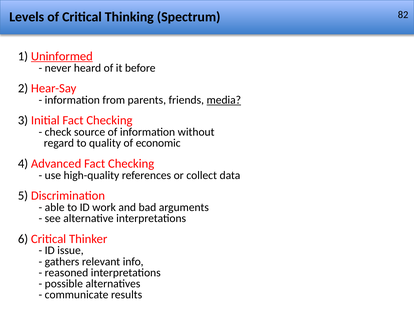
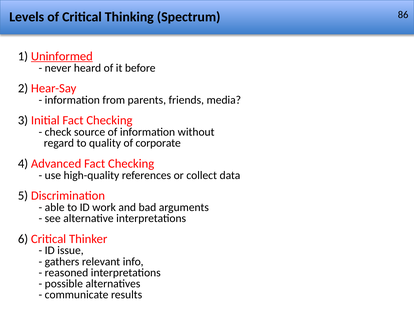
82: 82 -> 86
media underline: present -> none
economic: economic -> corporate
